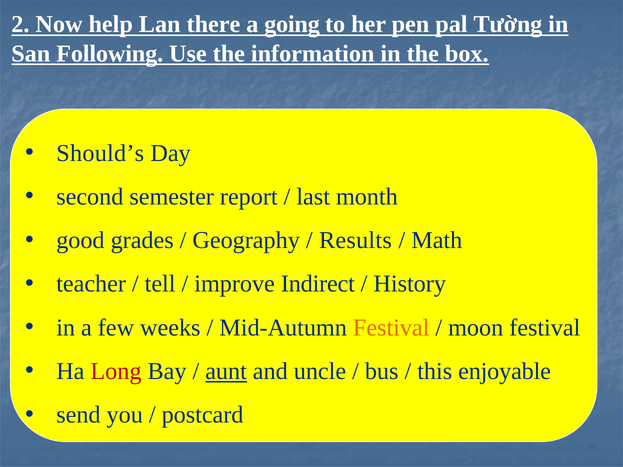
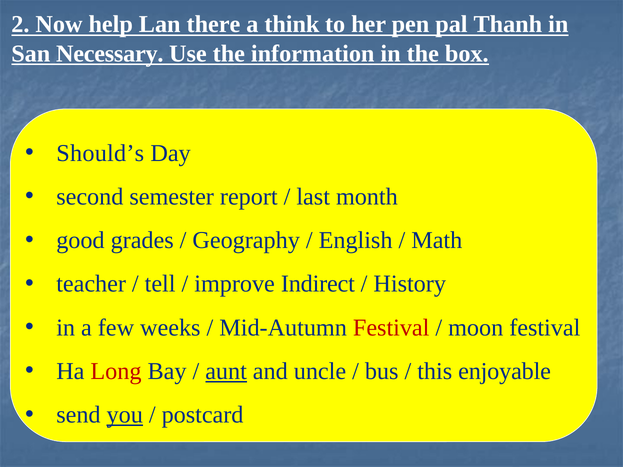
going: going -> think
Tường: Tường -> Thanh
Following: Following -> Necessary
Results: Results -> English
Festival at (391, 328) colour: orange -> red
you underline: none -> present
